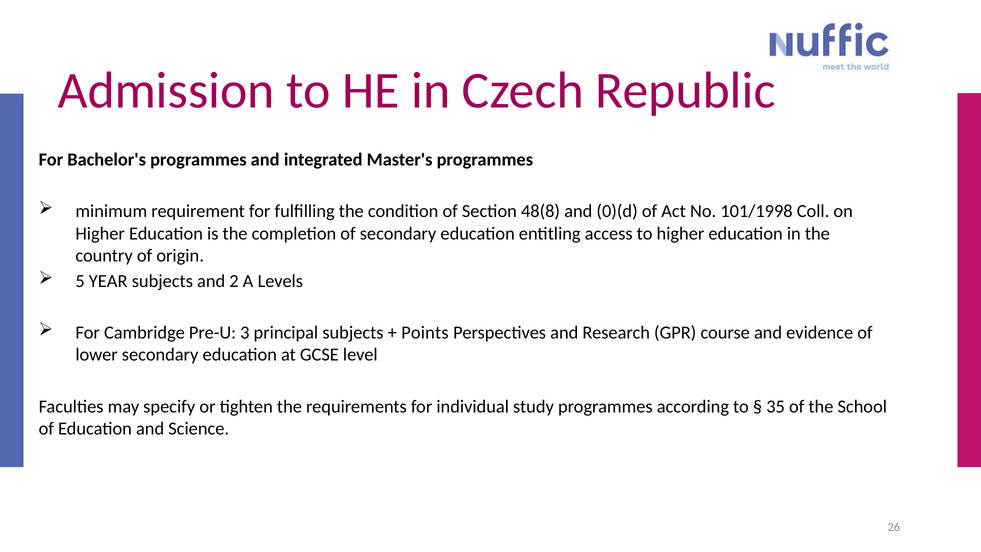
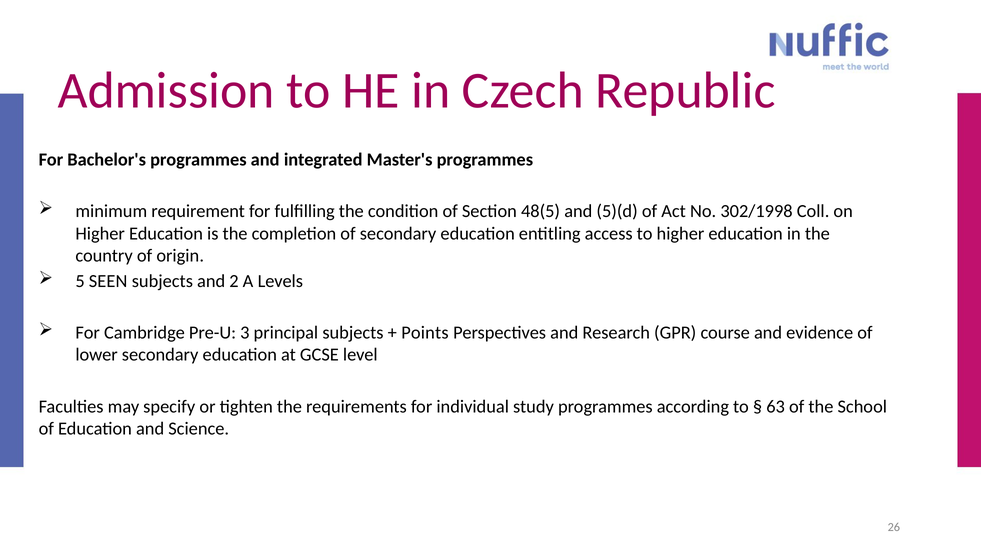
48(8: 48(8 -> 48(5
0)(d: 0)(d -> 5)(d
101/1998: 101/1998 -> 302/1998
YEAR: YEAR -> SEEN
35: 35 -> 63
